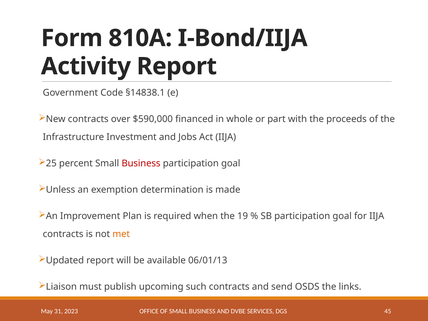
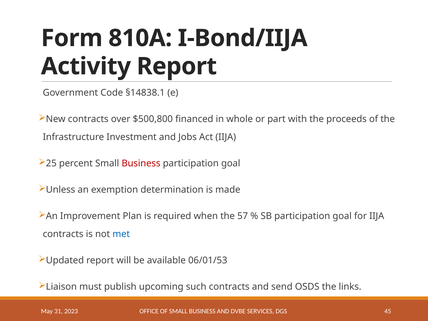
$590,000: $590,000 -> $500,800
19: 19 -> 57
met colour: orange -> blue
06/01/13: 06/01/13 -> 06/01/53
